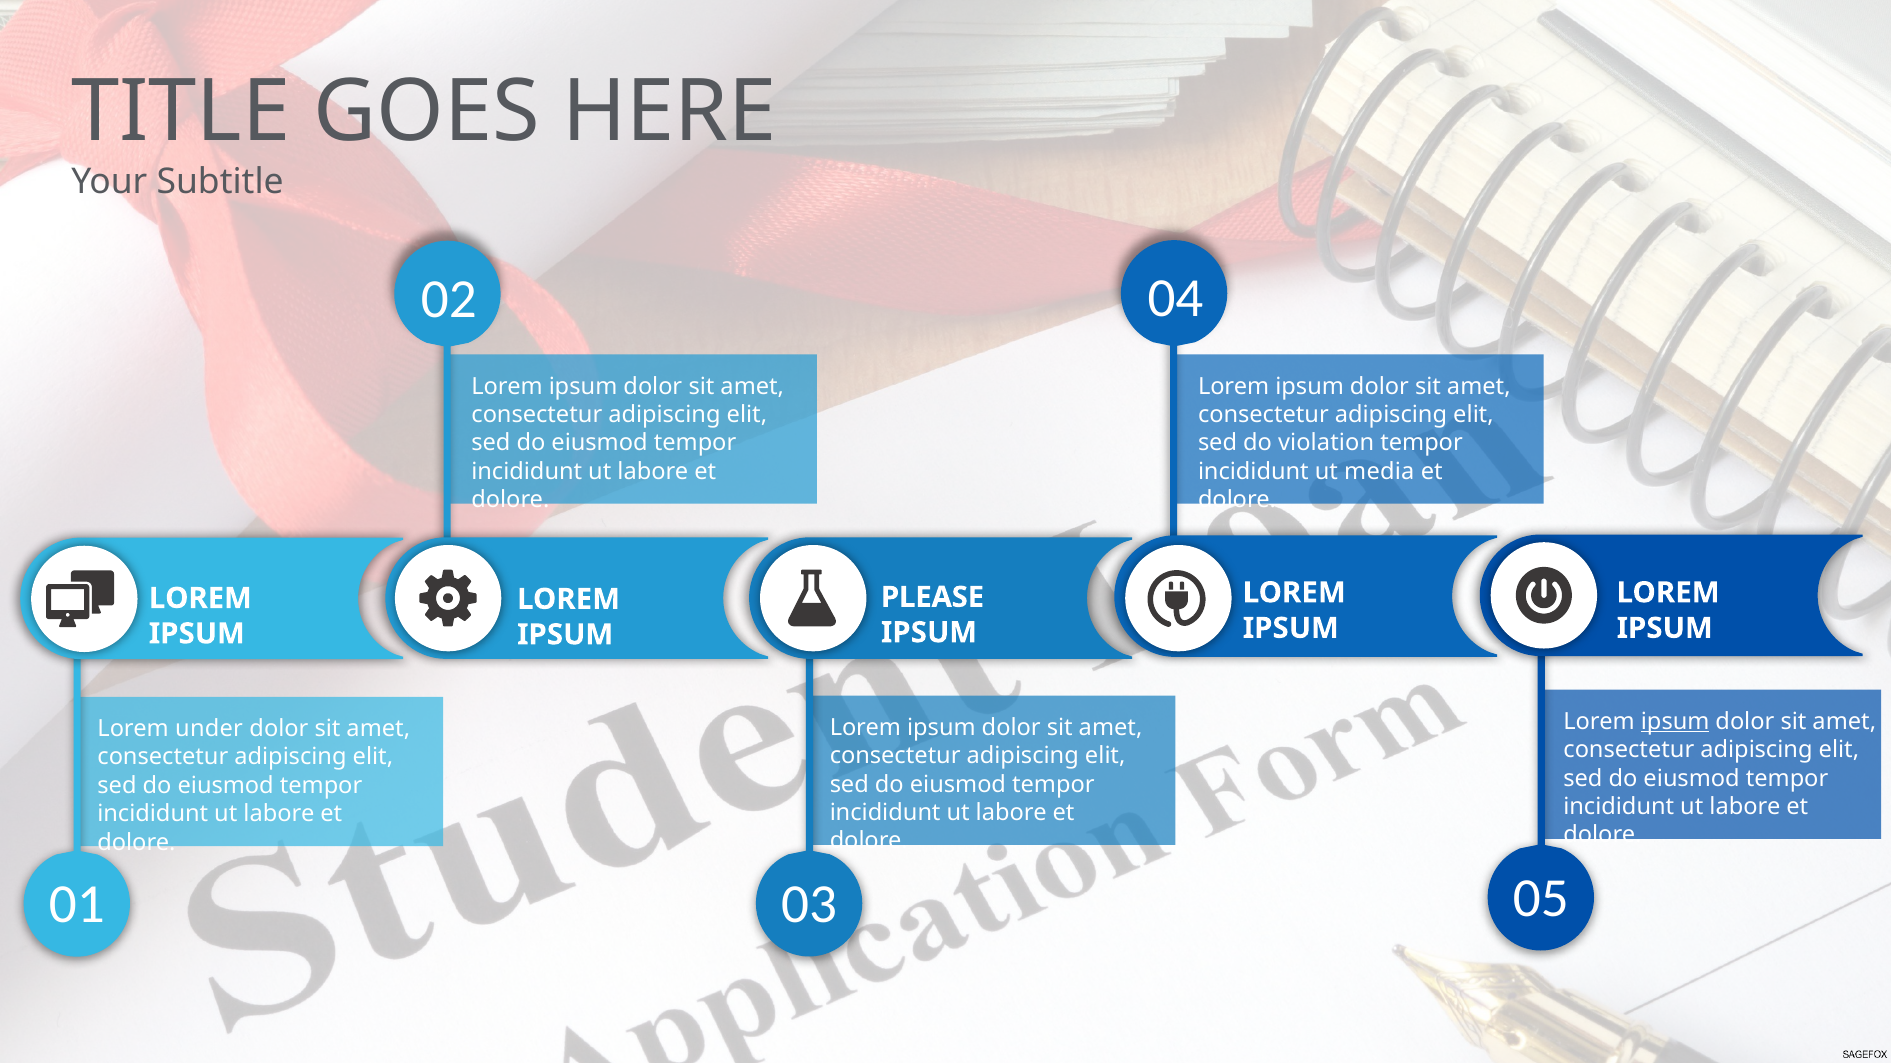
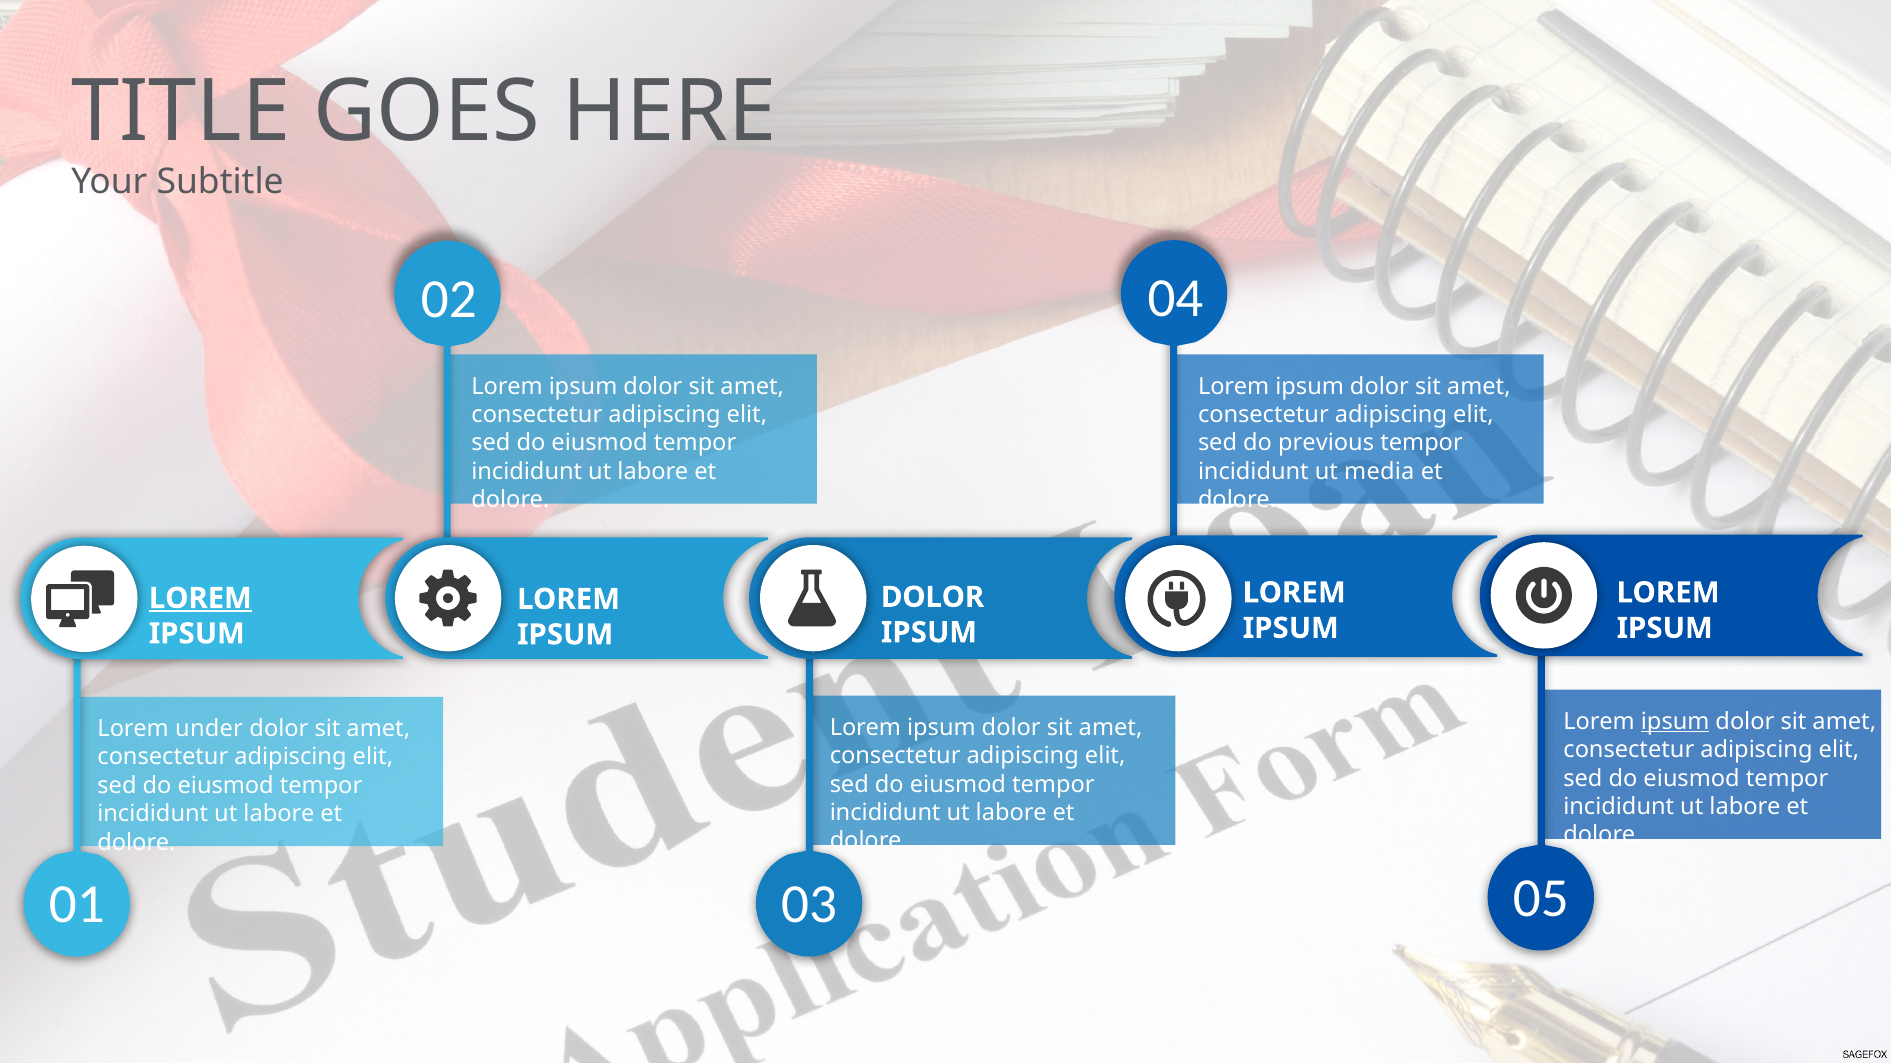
violation: violation -> previous
PLEASE at (933, 598): PLEASE -> DOLOR
LOREM at (200, 599) underline: none -> present
